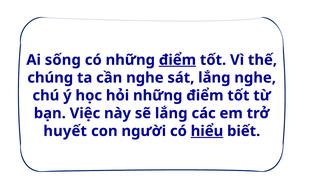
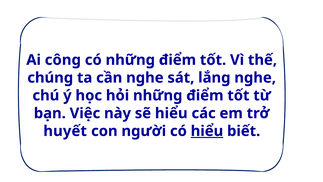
sống: sống -> công
điểm at (177, 60) underline: present -> none
sẽ lắng: lắng -> hiểu
